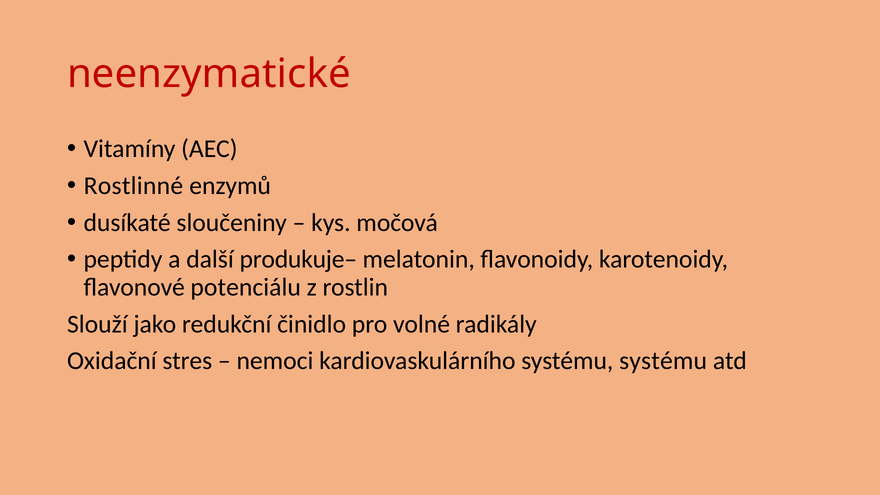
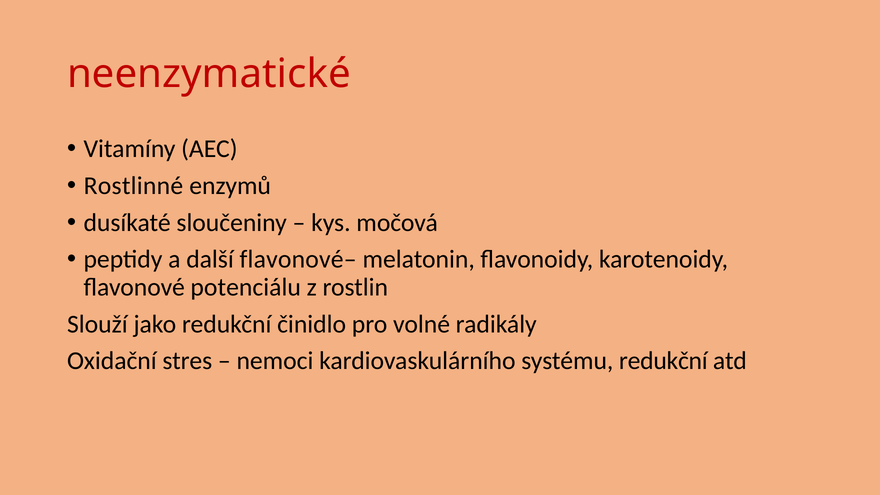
produkuje–: produkuje– -> flavonové–
systému systému: systému -> redukční
